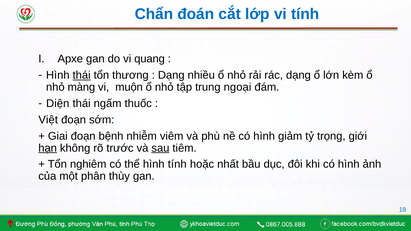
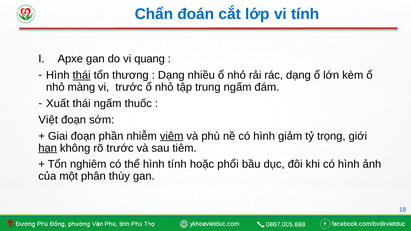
vi muộn: muộn -> trước
trung ngoại: ngoại -> ngấm
Diện: Diện -> Xuất
bệnh: bệnh -> phần
viêm underline: none -> present
sau underline: present -> none
nhất: nhất -> phổi
